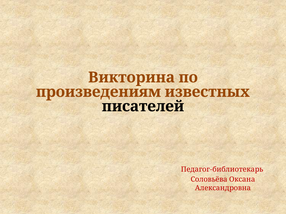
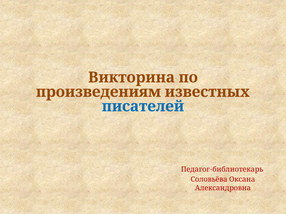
писателей colour: black -> blue
